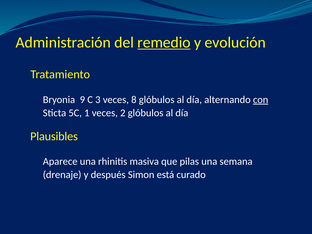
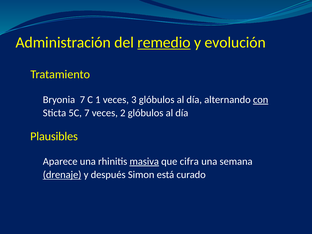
Bryonia 9: 9 -> 7
3: 3 -> 1
8: 8 -> 3
5C 1: 1 -> 7
masiva underline: none -> present
pilas: pilas -> cifra
drenaje underline: none -> present
